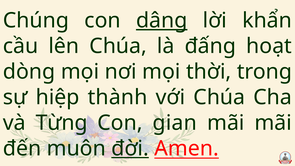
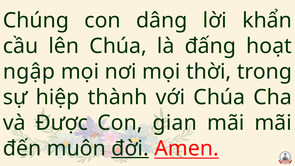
dâng underline: present -> none
dòng: dòng -> ngập
Từng: Từng -> Được
